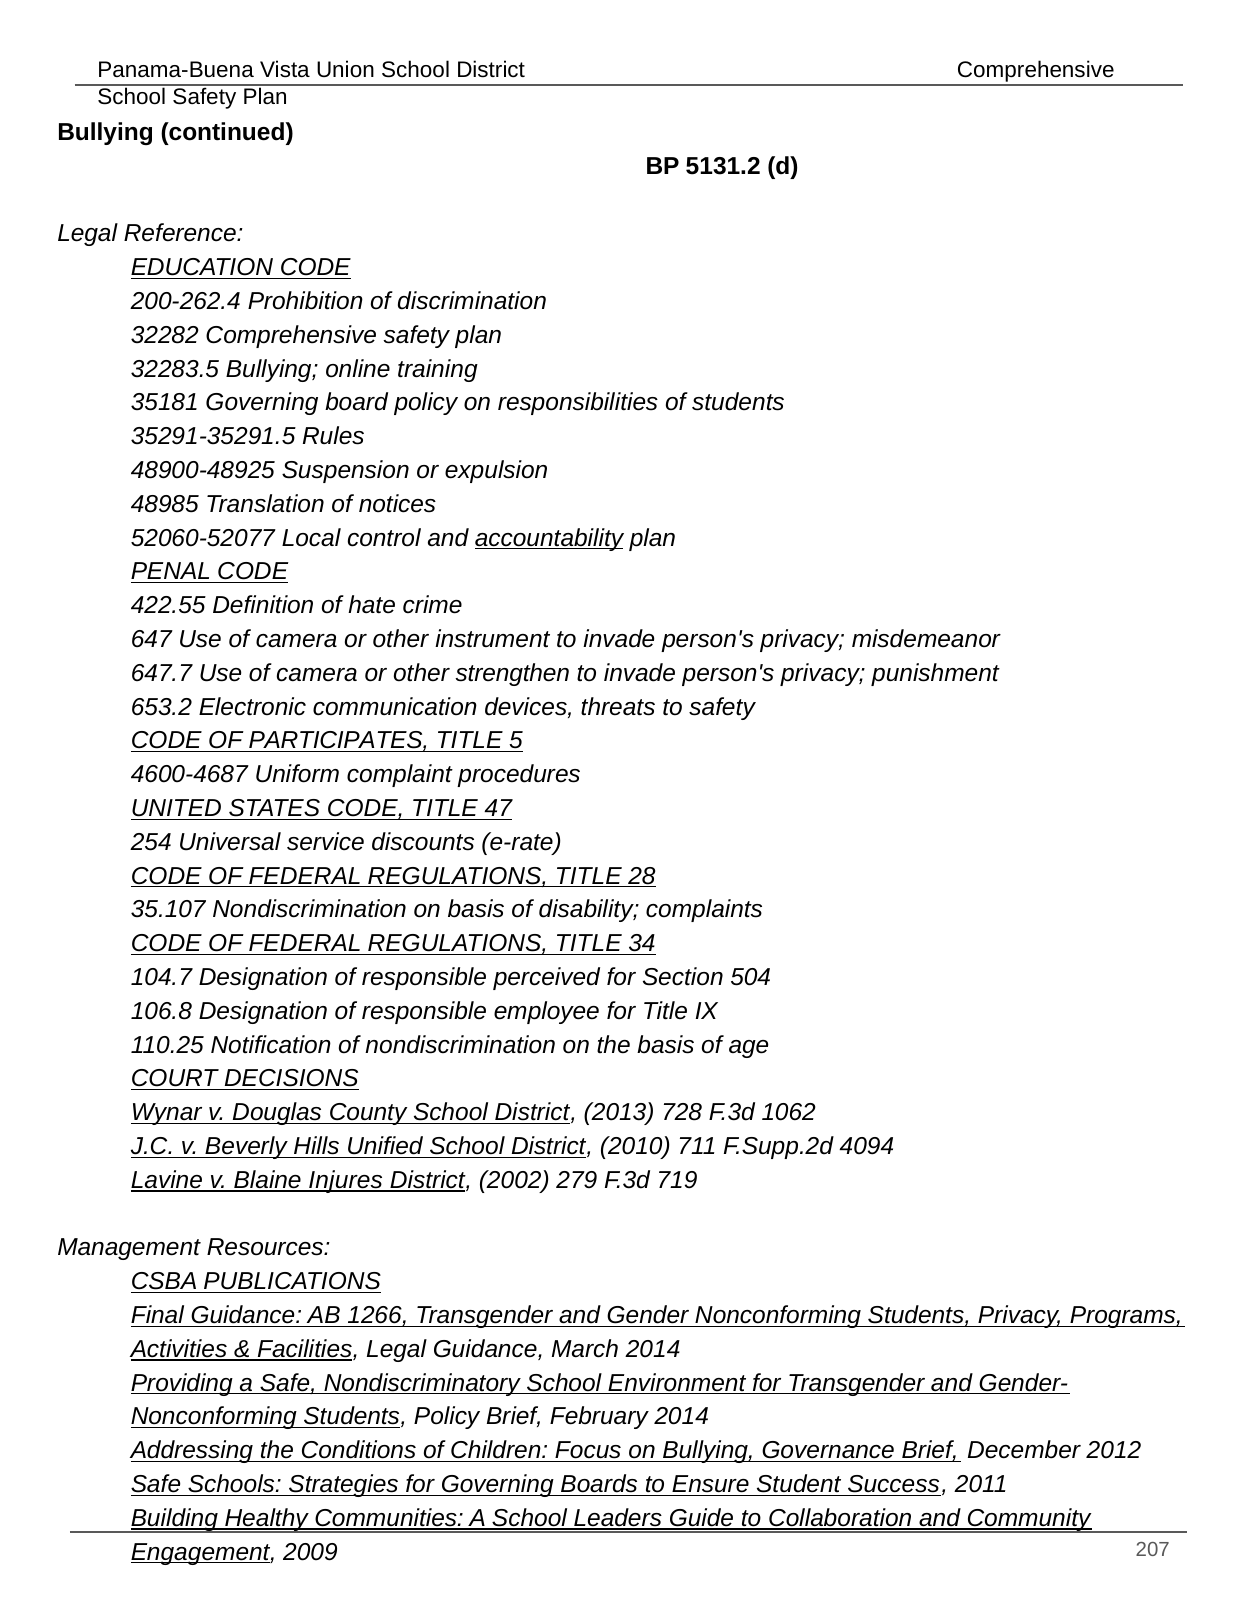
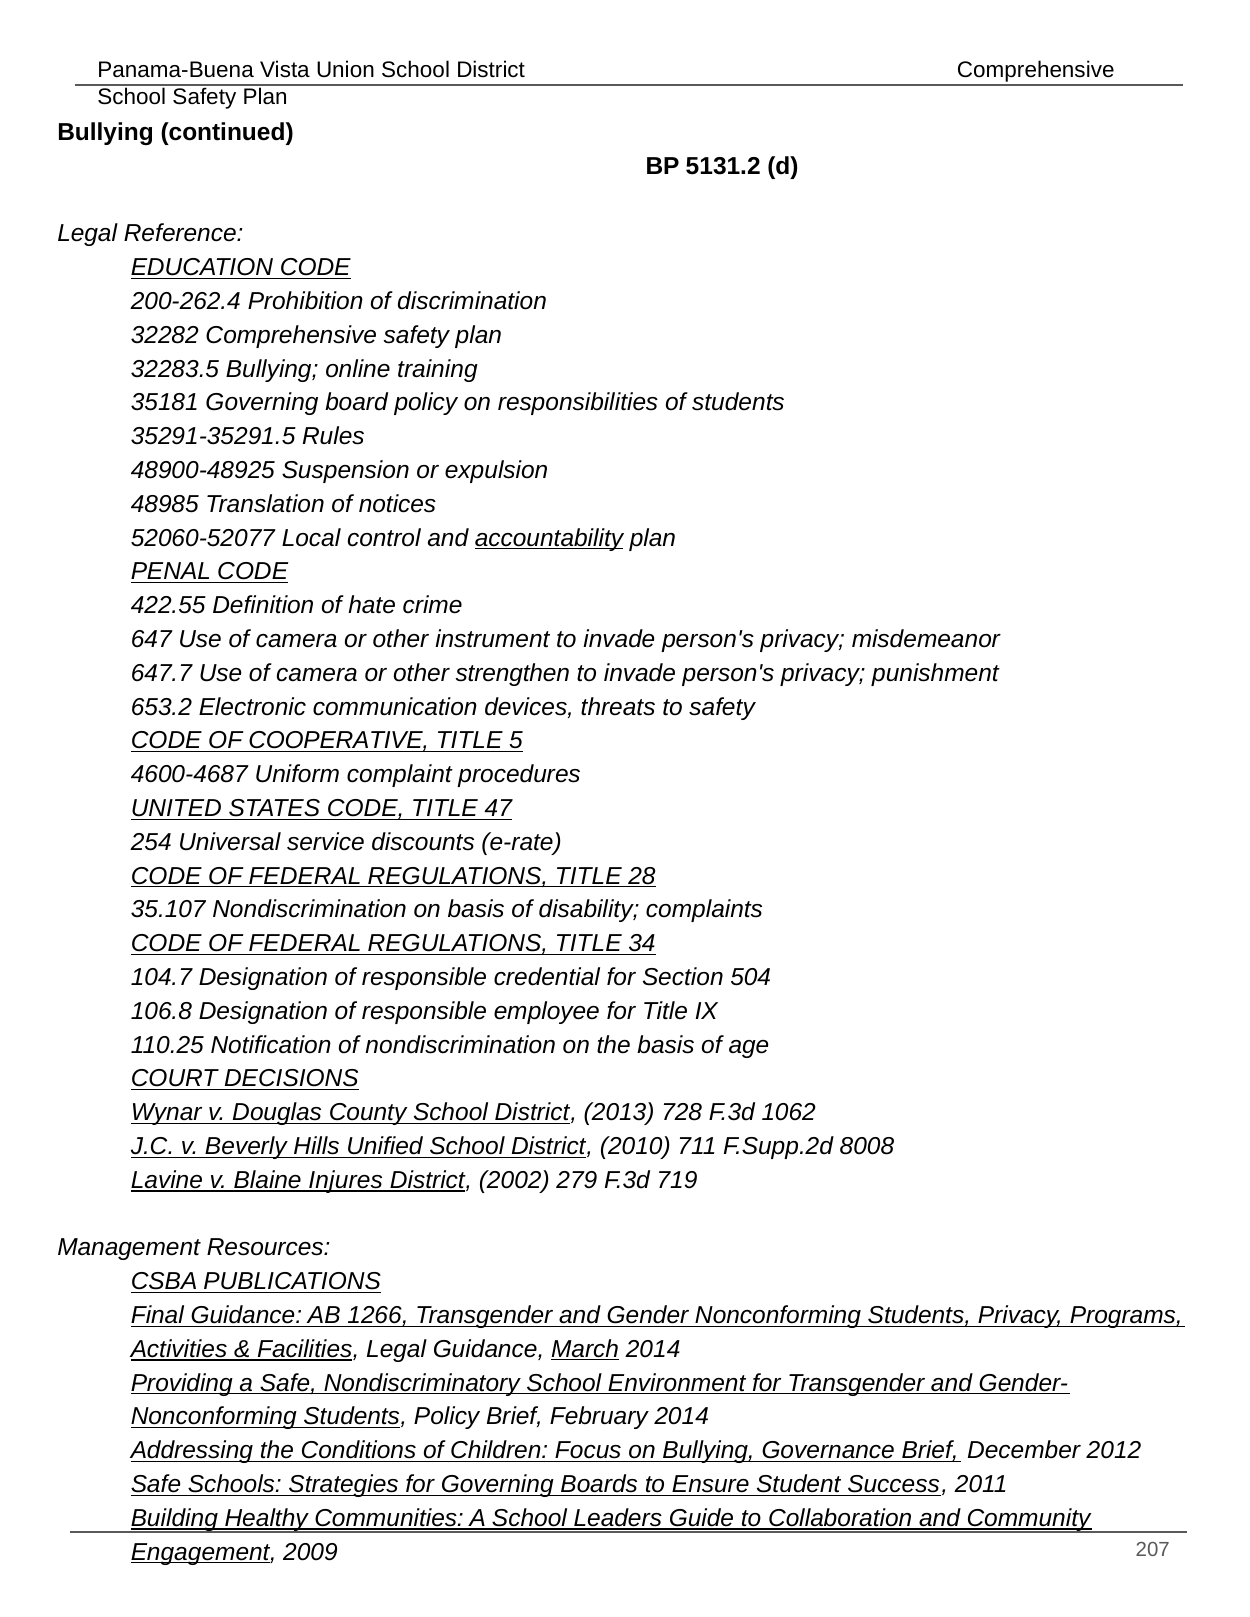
PARTICIPATES: PARTICIPATES -> COOPERATIVE
perceived: perceived -> credential
4094: 4094 -> 8008
March underline: none -> present
